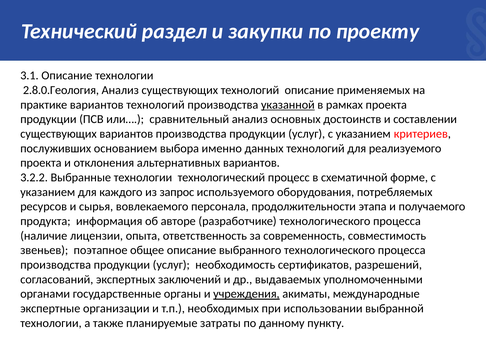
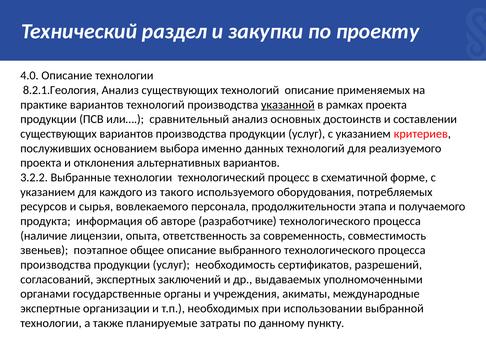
3.1: 3.1 -> 4.0
2.8.0.Геология: 2.8.0.Геология -> 8.2.1.Геология
запрос: запрос -> такого
учреждения underline: present -> none
